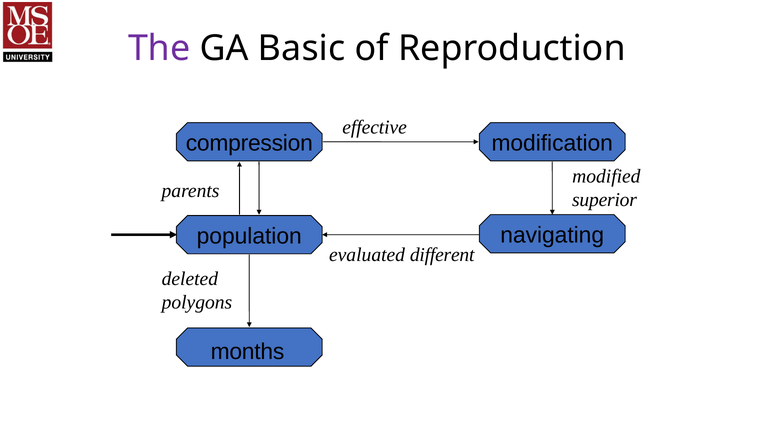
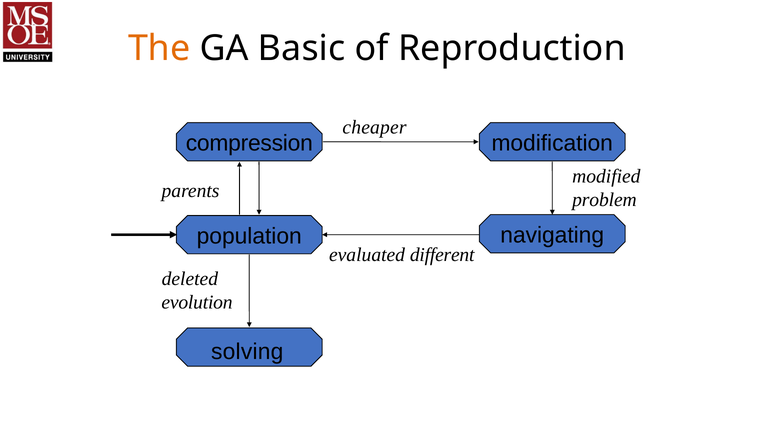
The colour: purple -> orange
effective: effective -> cheaper
superior: superior -> problem
polygons: polygons -> evolution
months: months -> solving
